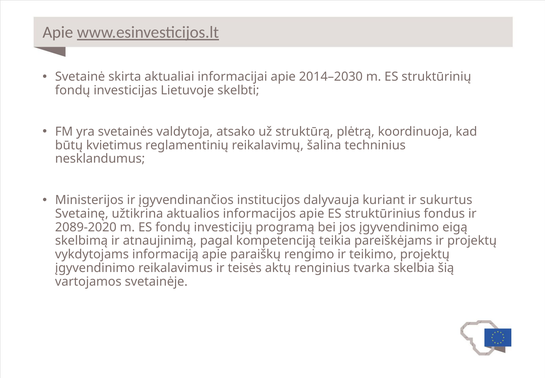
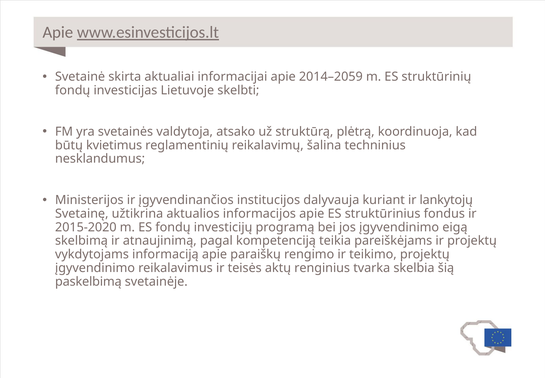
2014–2030: 2014–2030 -> 2014–2059
sukurtus: sukurtus -> lankytojų
2089-2020: 2089-2020 -> 2015-2020
vartojamos: vartojamos -> paskelbimą
